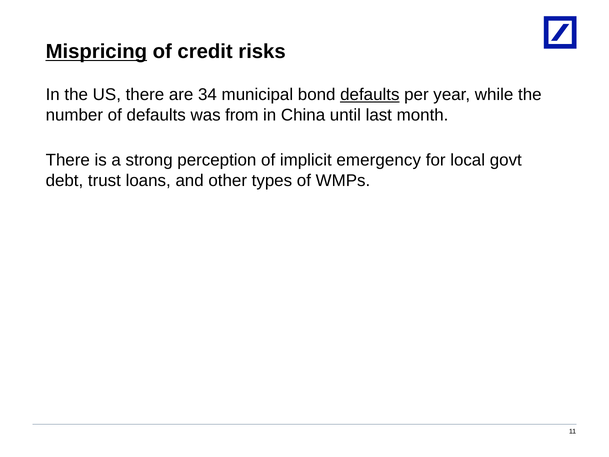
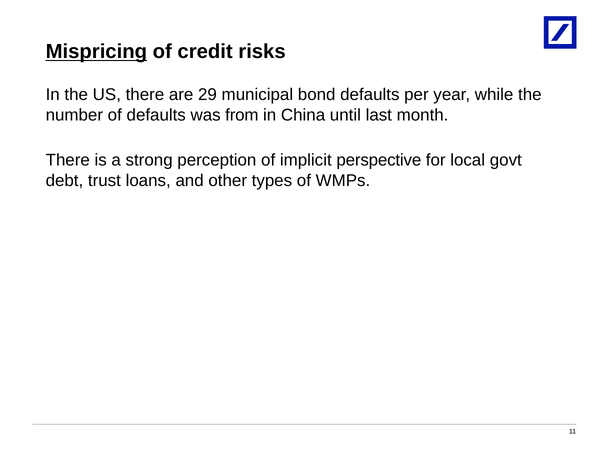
34: 34 -> 29
defaults at (370, 95) underline: present -> none
emergency: emergency -> perspective
